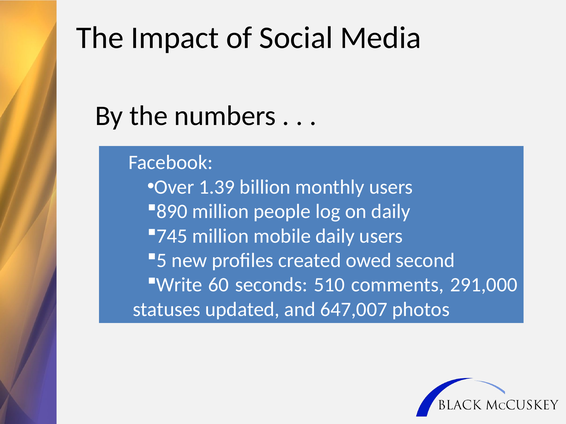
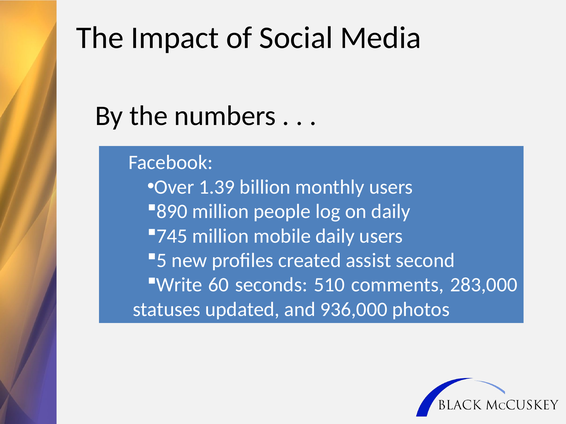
owed: owed -> assist
291,000: 291,000 -> 283,000
647,007: 647,007 -> 936,000
